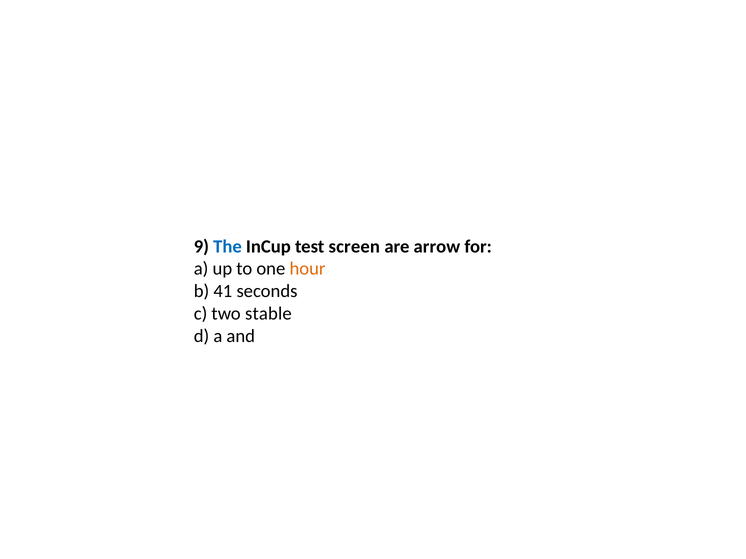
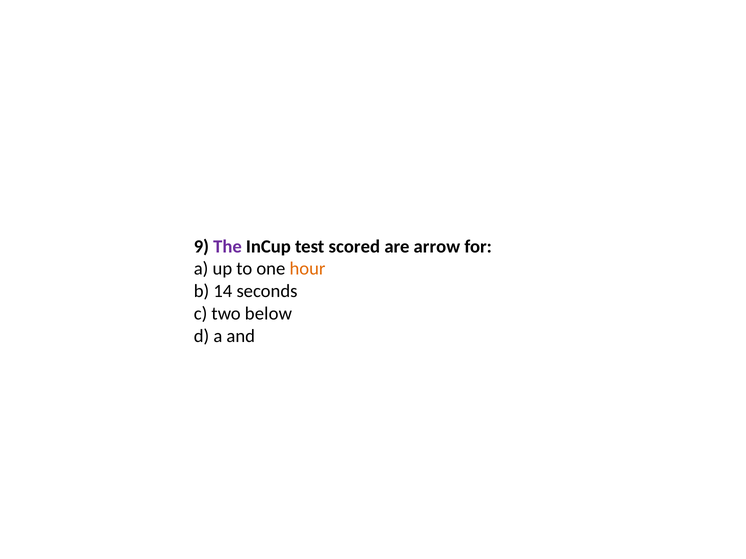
The colour: blue -> purple
screen: screen -> scored
41: 41 -> 14
stable: stable -> below
